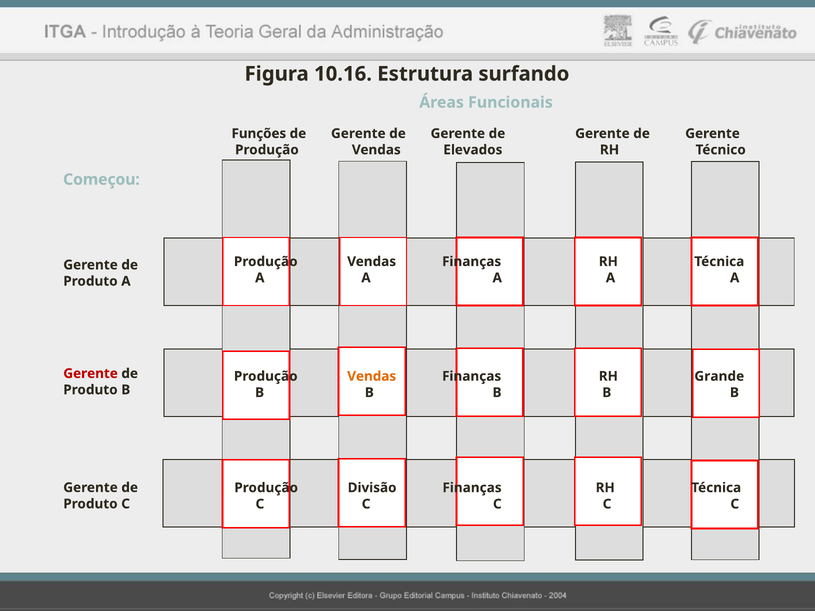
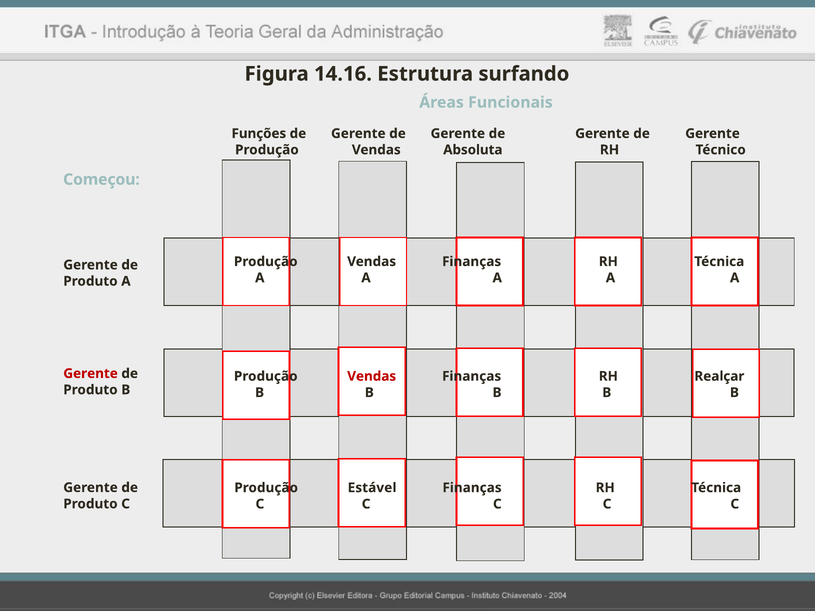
10.16: 10.16 -> 14.16
Elevados: Elevados -> Absoluta
Vendas at (372, 376) colour: orange -> red
Grande: Grande -> Realçar
Divisão: Divisão -> Estável
